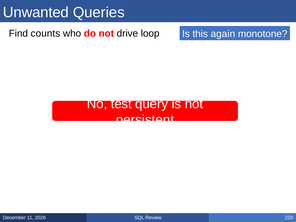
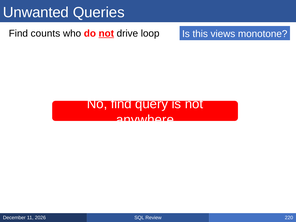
not at (106, 33) underline: none -> present
again: again -> views
No test: test -> find
persistent: persistent -> anywhere
